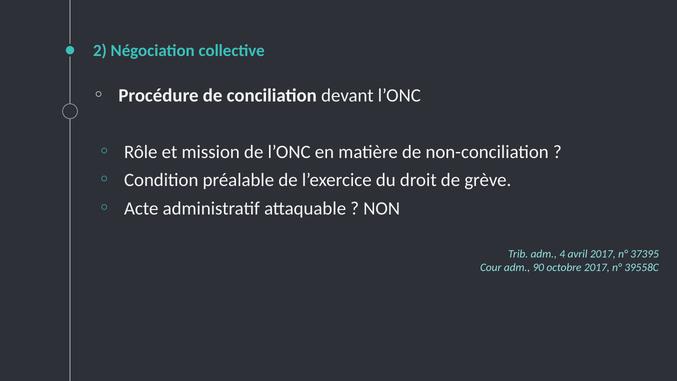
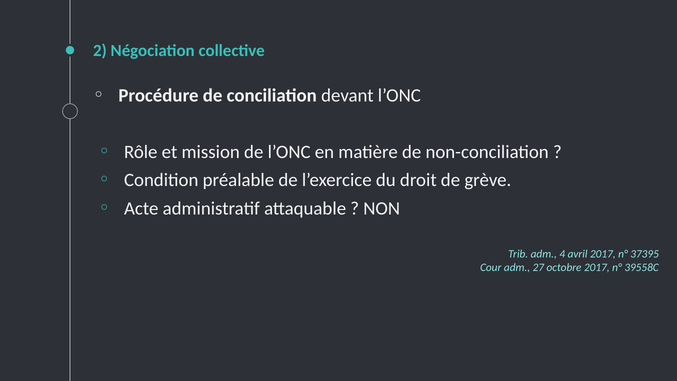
90: 90 -> 27
